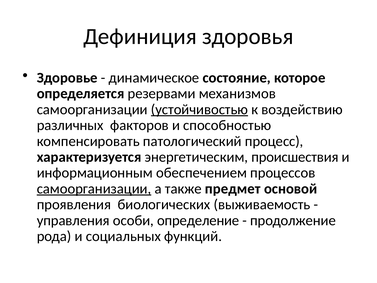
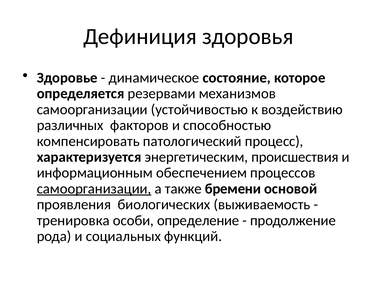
устойчивостью underline: present -> none
предмет: предмет -> бремени
управления: управления -> тренировка
